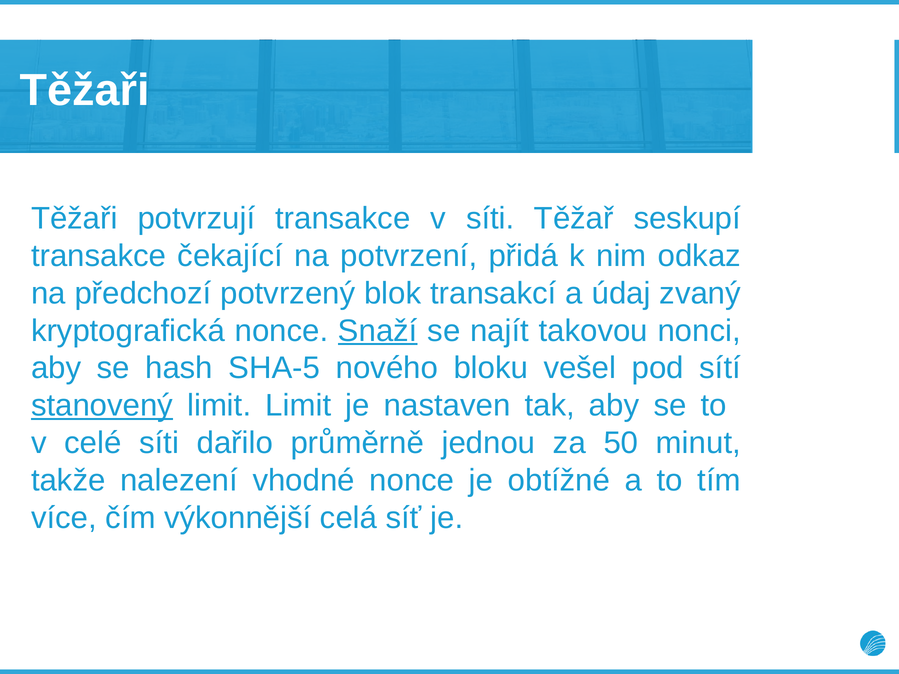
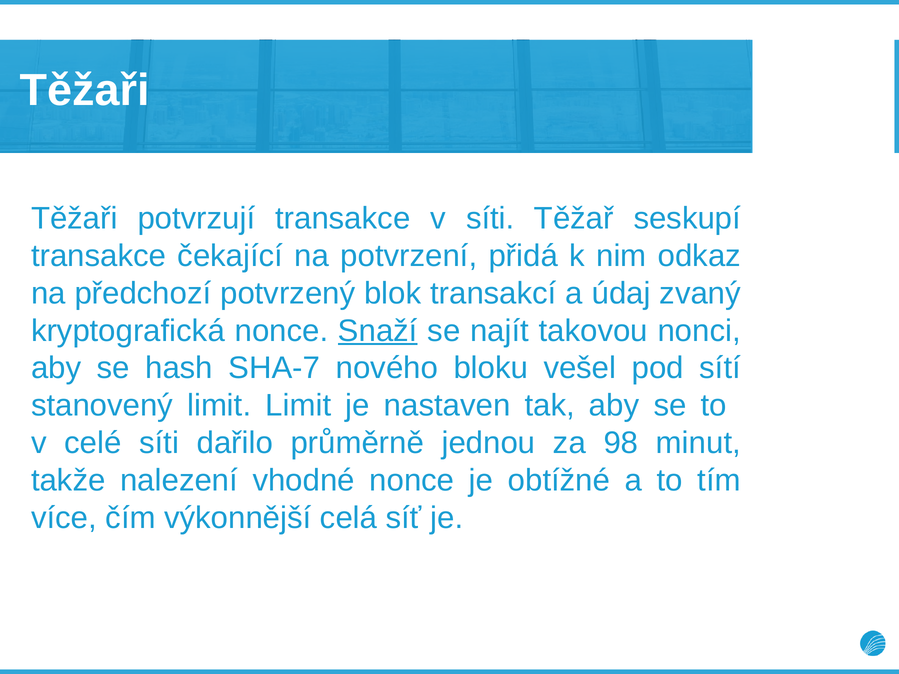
SHA-5: SHA-5 -> SHA-7
stanovený underline: present -> none
50: 50 -> 98
